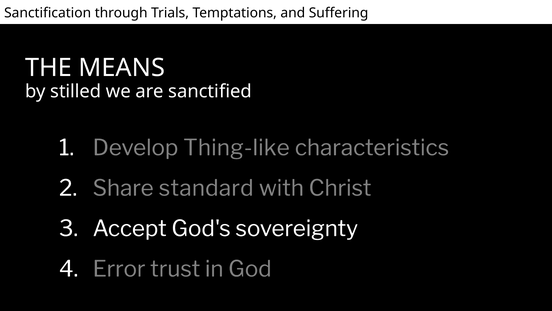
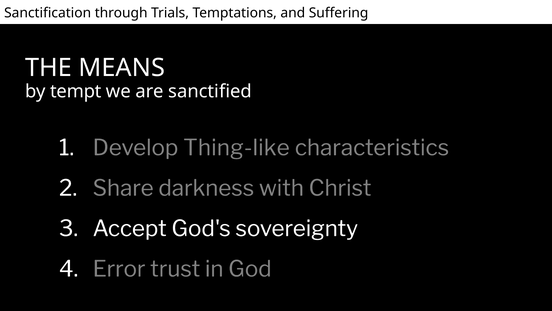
stilled: stilled -> tempt
standard: standard -> darkness
